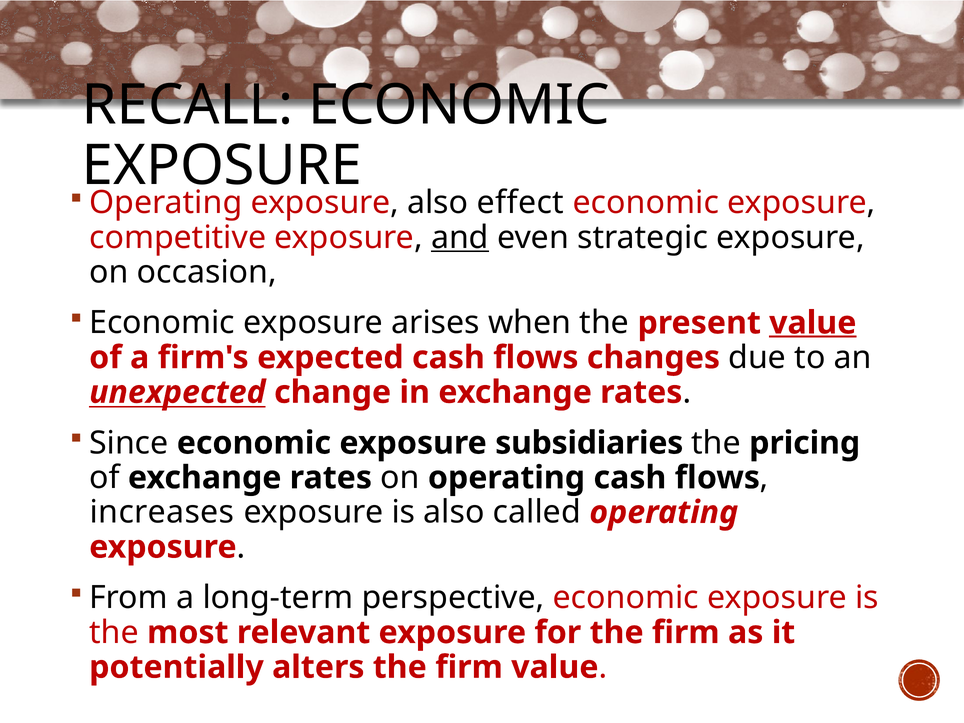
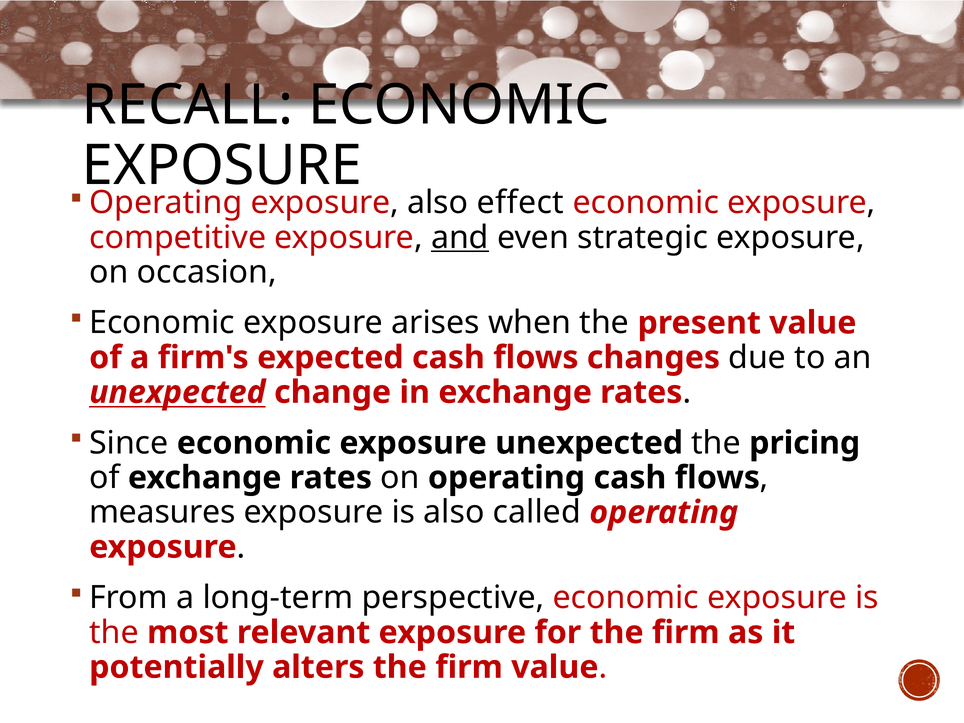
value at (813, 323) underline: present -> none
exposure subsidiaries: subsidiaries -> unexpected
increases: increases -> measures
